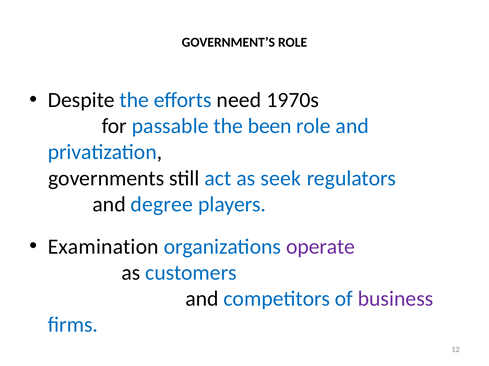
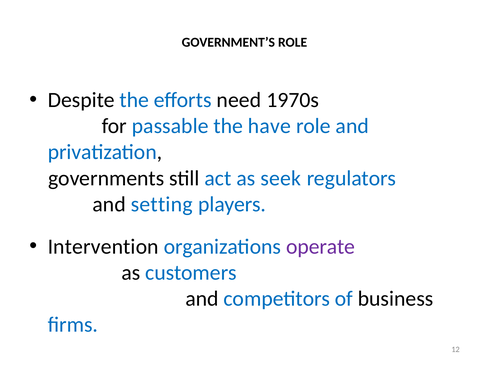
been: been -> have
degree: degree -> setting
Examination: Examination -> Intervention
business colour: purple -> black
